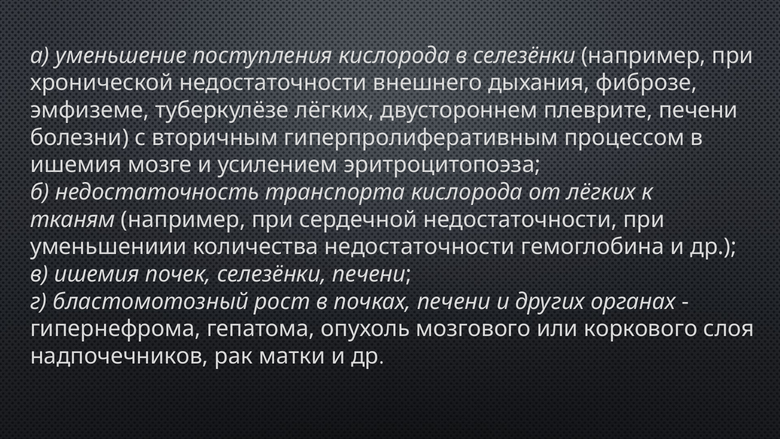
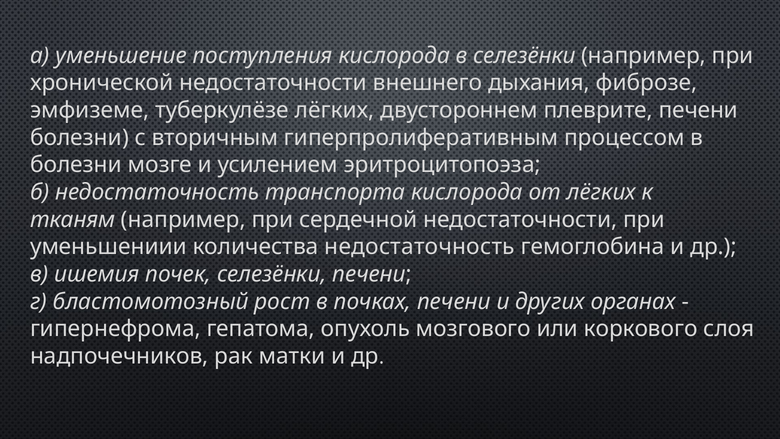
ишемия at (76, 165): ишемия -> болезни
количества недостаточности: недостаточности -> недостаточность
